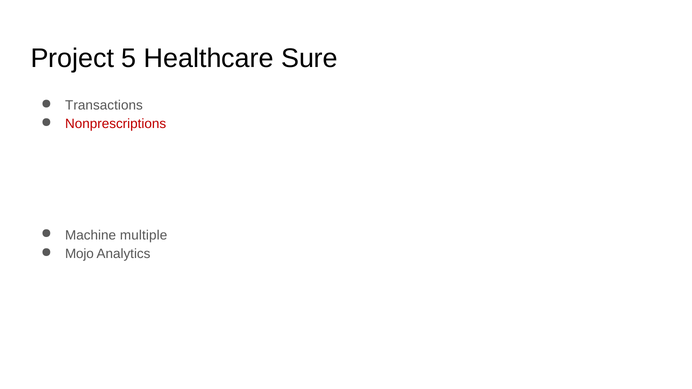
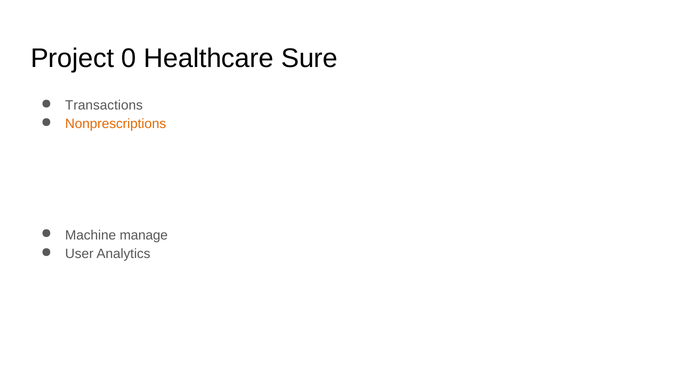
5: 5 -> 0
Nonprescriptions colour: red -> orange
multiple: multiple -> manage
Mojo: Mojo -> User
